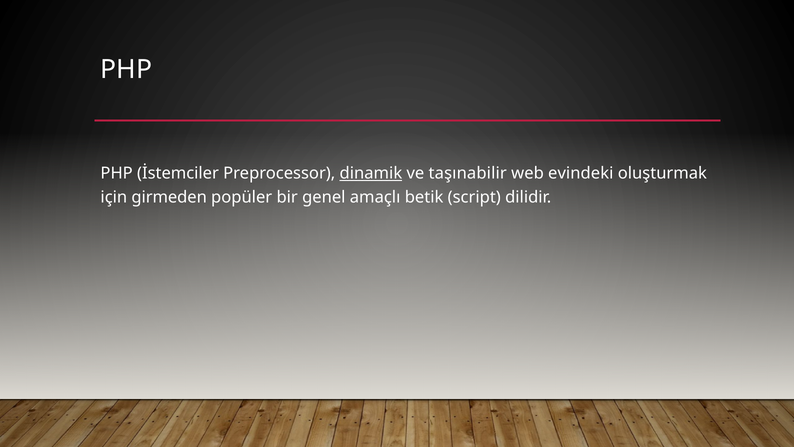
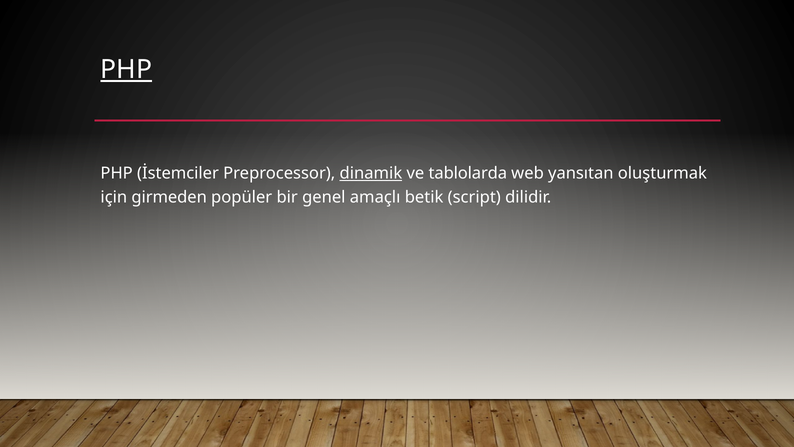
PHP at (126, 70) underline: none -> present
taşınabilir: taşınabilir -> tablolarda
evindeki: evindeki -> yansıtan
